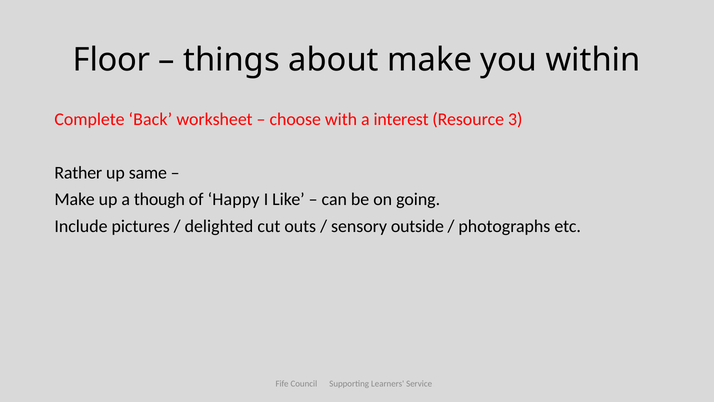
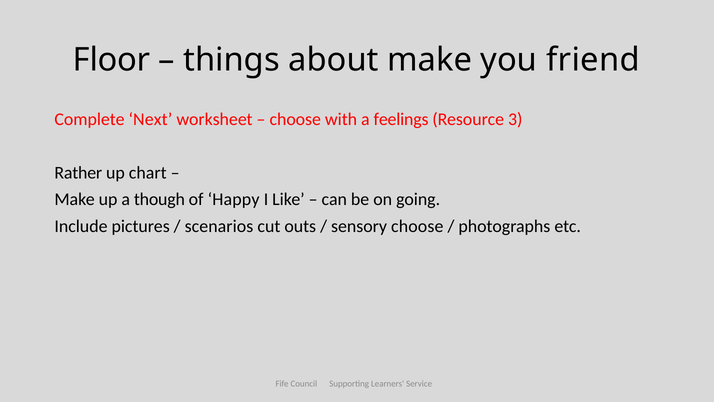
within: within -> friend
Back: Back -> Next
interest: interest -> feelings
same: same -> chart
delighted: delighted -> scenarios
sensory outside: outside -> choose
